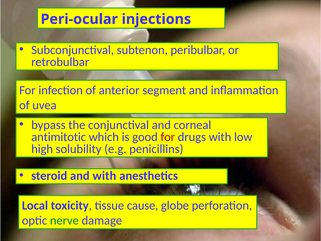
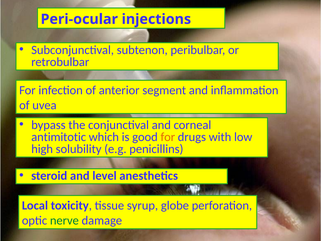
for at (168, 137) colour: red -> orange
and with: with -> level
cause: cause -> syrup
